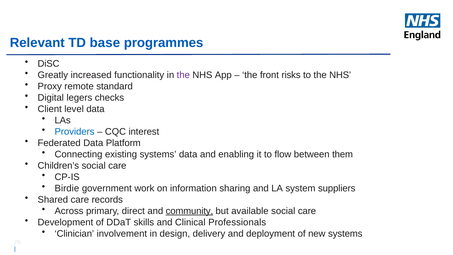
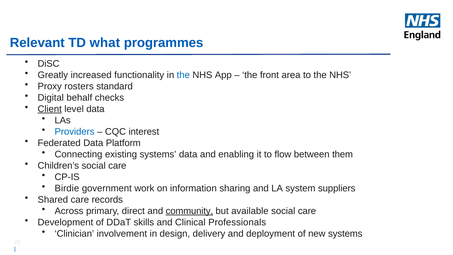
base: base -> what
the at (183, 75) colour: purple -> blue
risks: risks -> area
remote: remote -> rosters
legers: legers -> behalf
Client underline: none -> present
